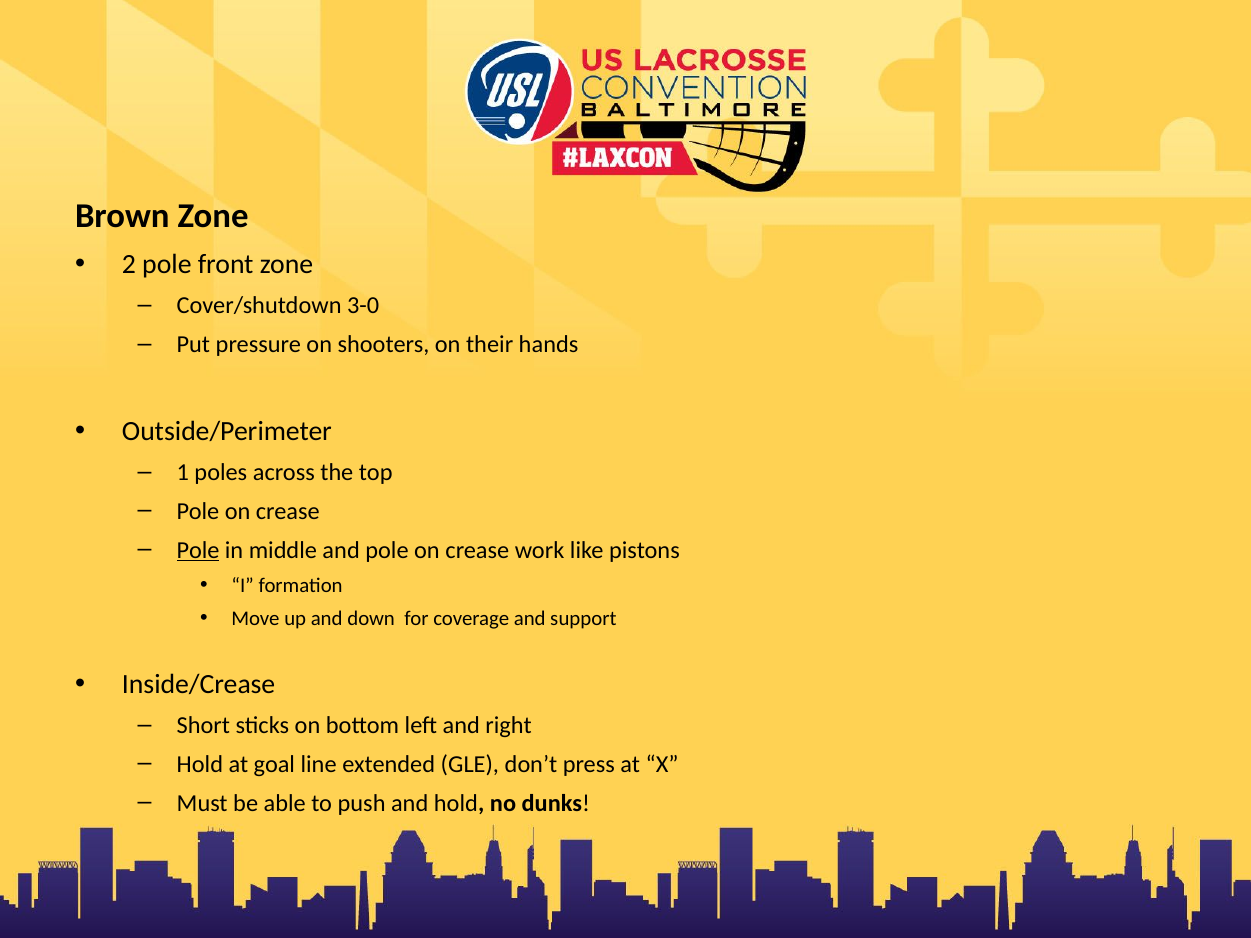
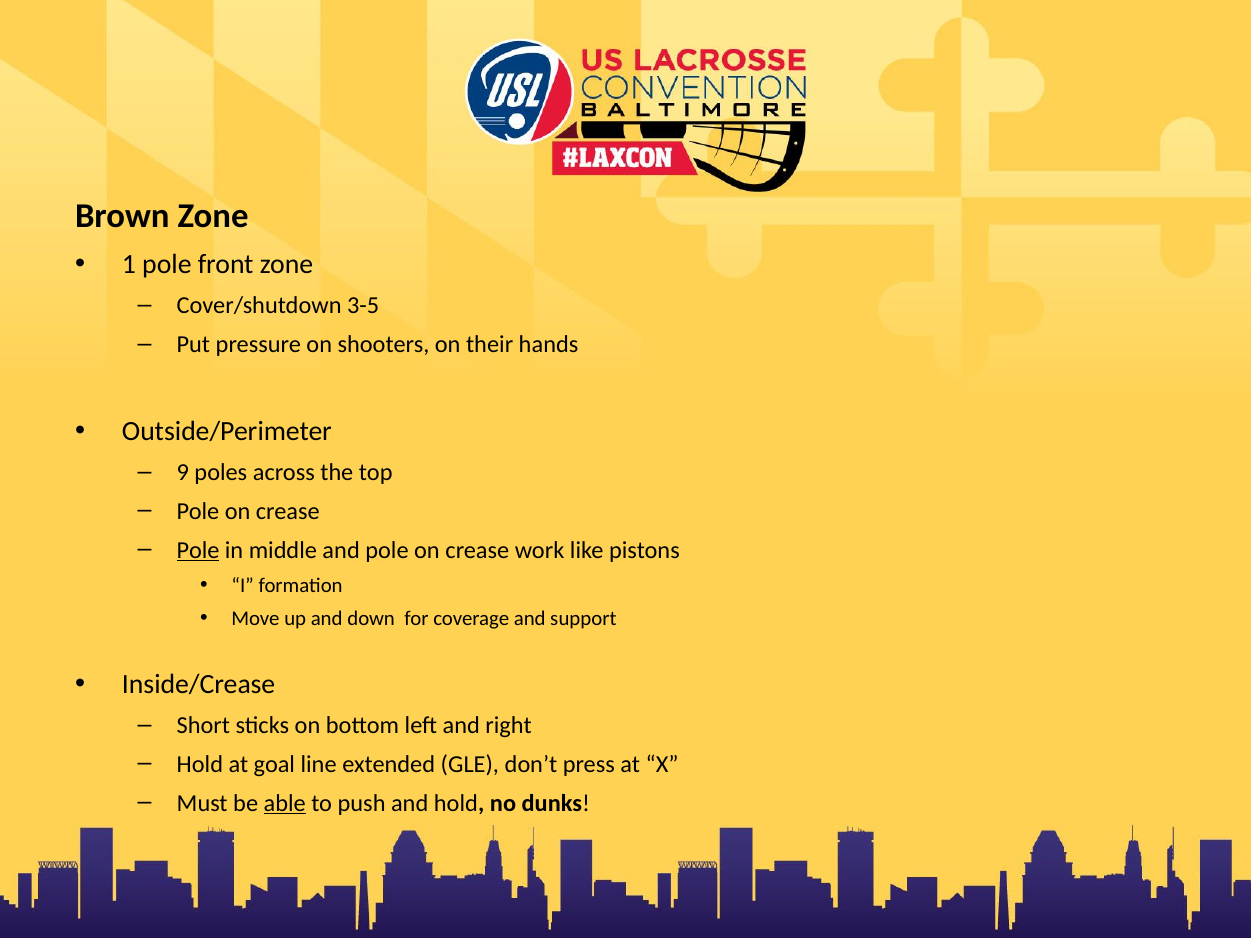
2: 2 -> 1
3-0: 3-0 -> 3-5
1: 1 -> 9
able underline: none -> present
